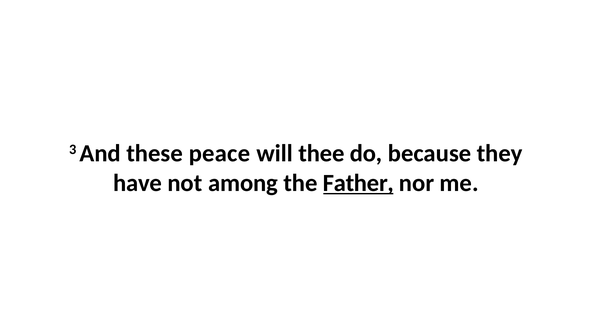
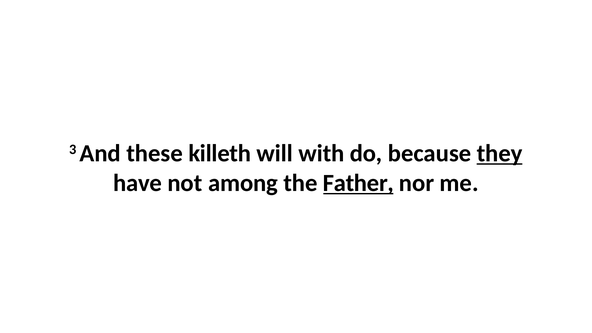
peace: peace -> killeth
thee: thee -> with
they underline: none -> present
